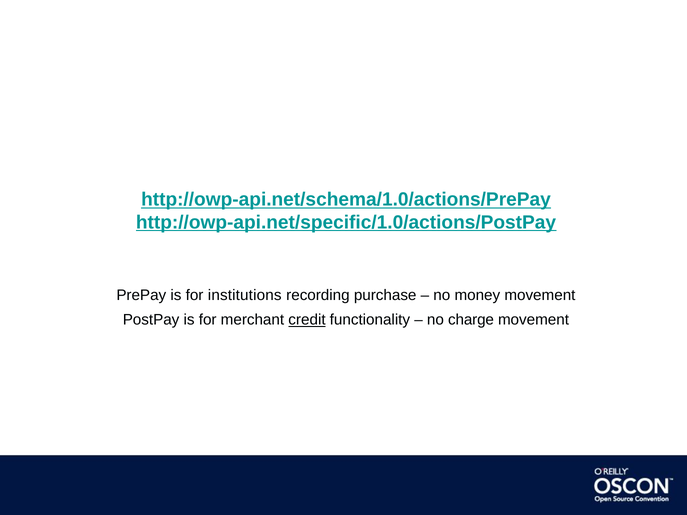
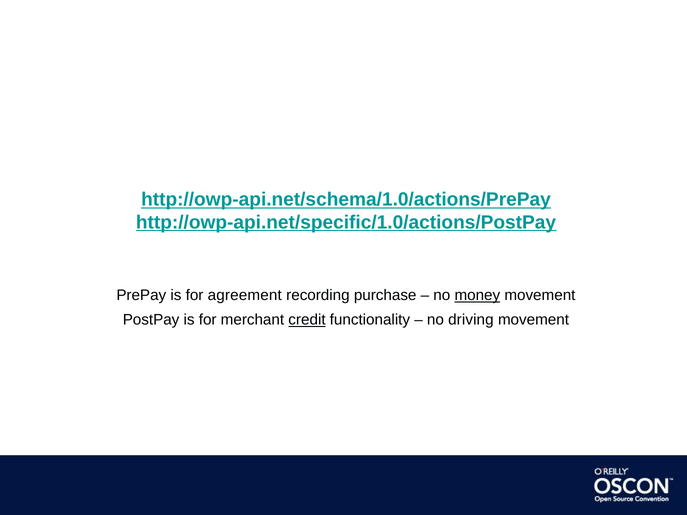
institutions: institutions -> agreement
money underline: none -> present
charge: charge -> driving
